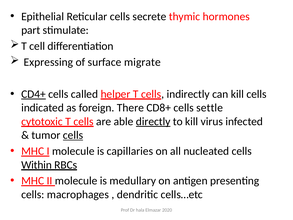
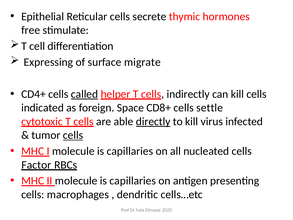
part: part -> free
CD4+ underline: present -> none
called underline: none -> present
There: There -> Space
Within: Within -> Factor
II molecule is medullary: medullary -> capillaries
